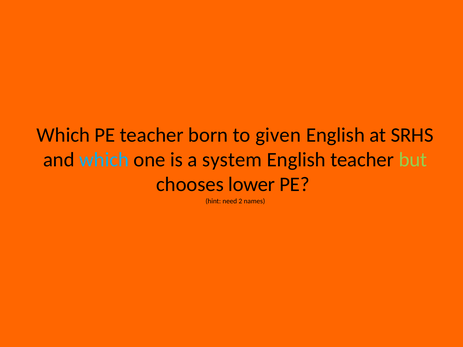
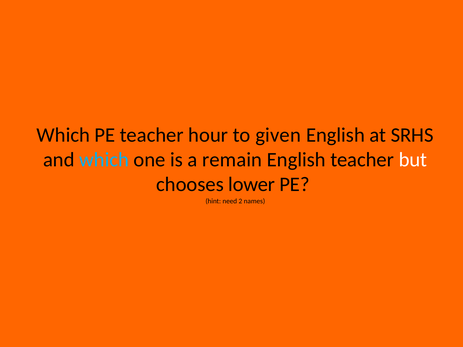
born: born -> hour
system: system -> remain
but colour: light green -> white
